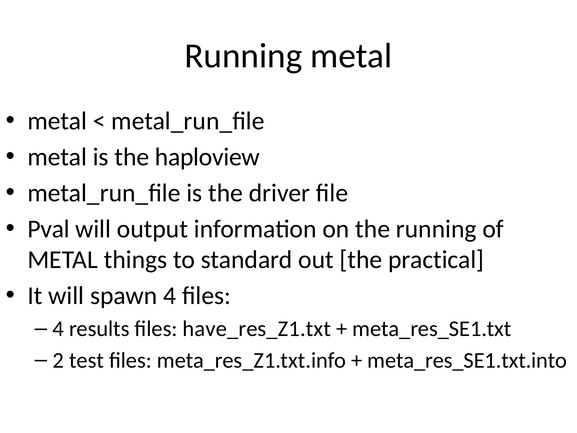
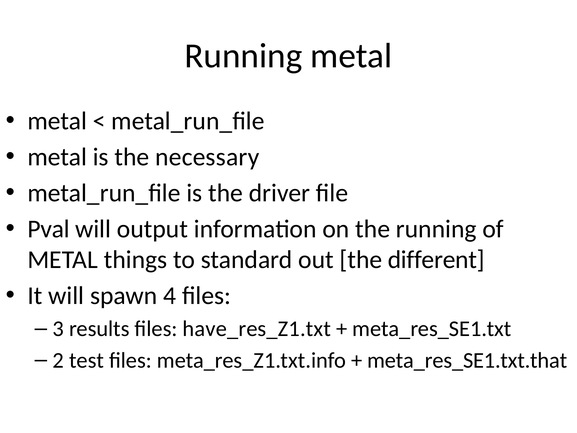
haploview: haploview -> necessary
practical: practical -> different
4 at (58, 329): 4 -> 3
meta_res_SE1.txt.into: meta_res_SE1.txt.into -> meta_res_SE1.txt.that
